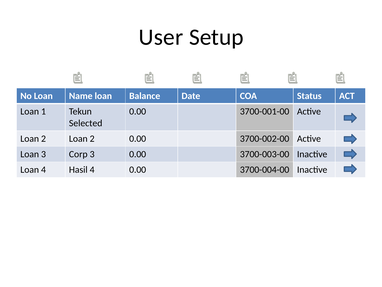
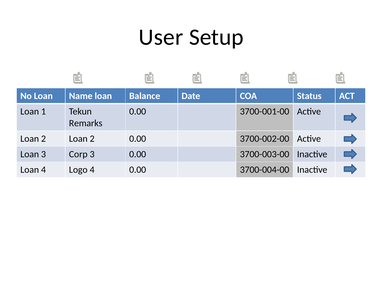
Selected: Selected -> Remarks
Hasil: Hasil -> Logo
